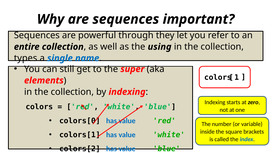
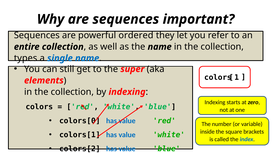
through: through -> ordered
the using: using -> name
